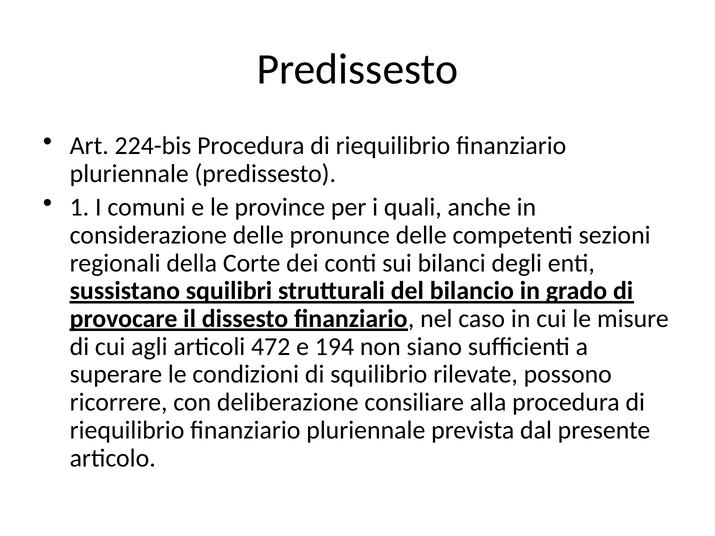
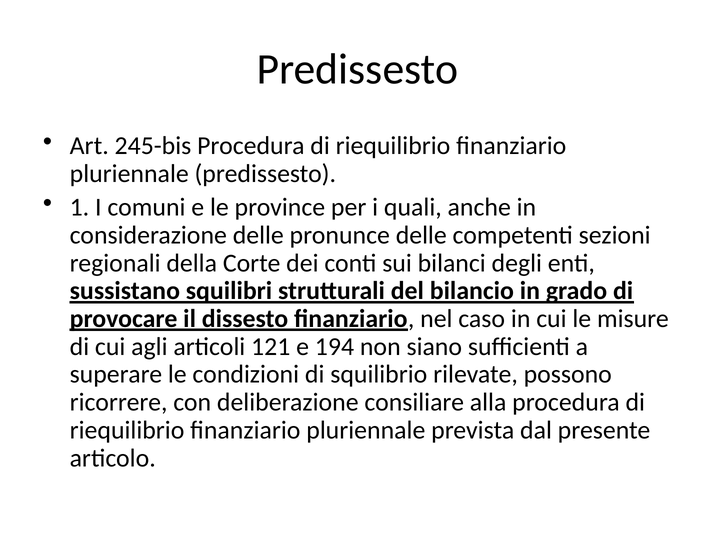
224-bis: 224-bis -> 245-bis
472: 472 -> 121
